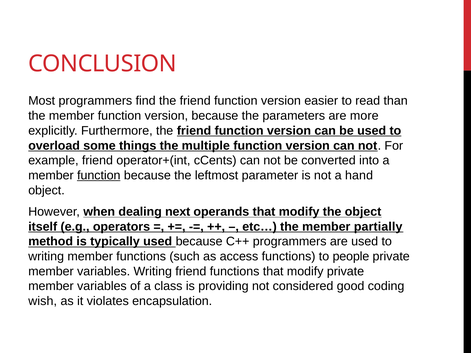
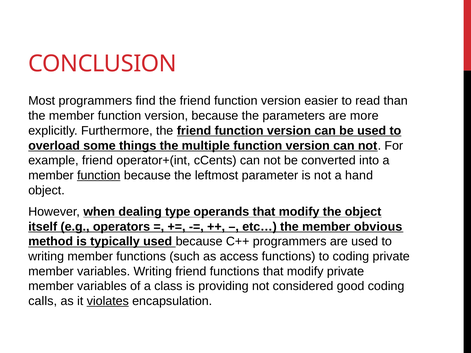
next: next -> type
partially: partially -> obvious
to people: people -> coding
wish: wish -> calls
violates underline: none -> present
